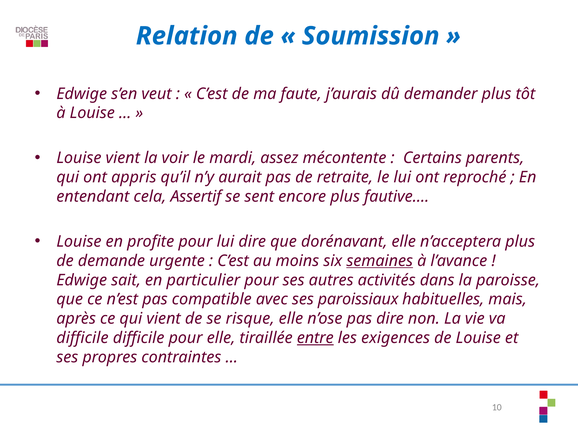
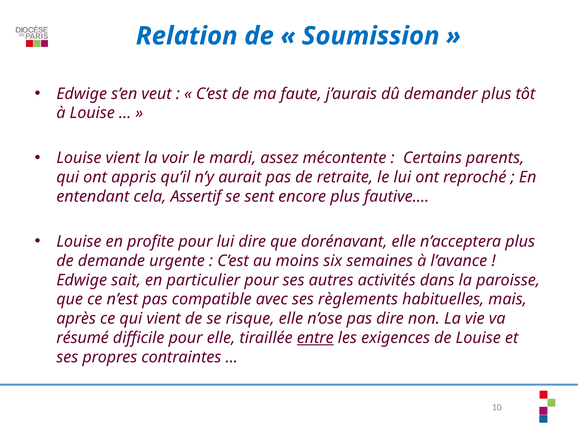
semaines underline: present -> none
paroissiaux: paroissiaux -> règlements
difficile at (82, 338): difficile -> résumé
